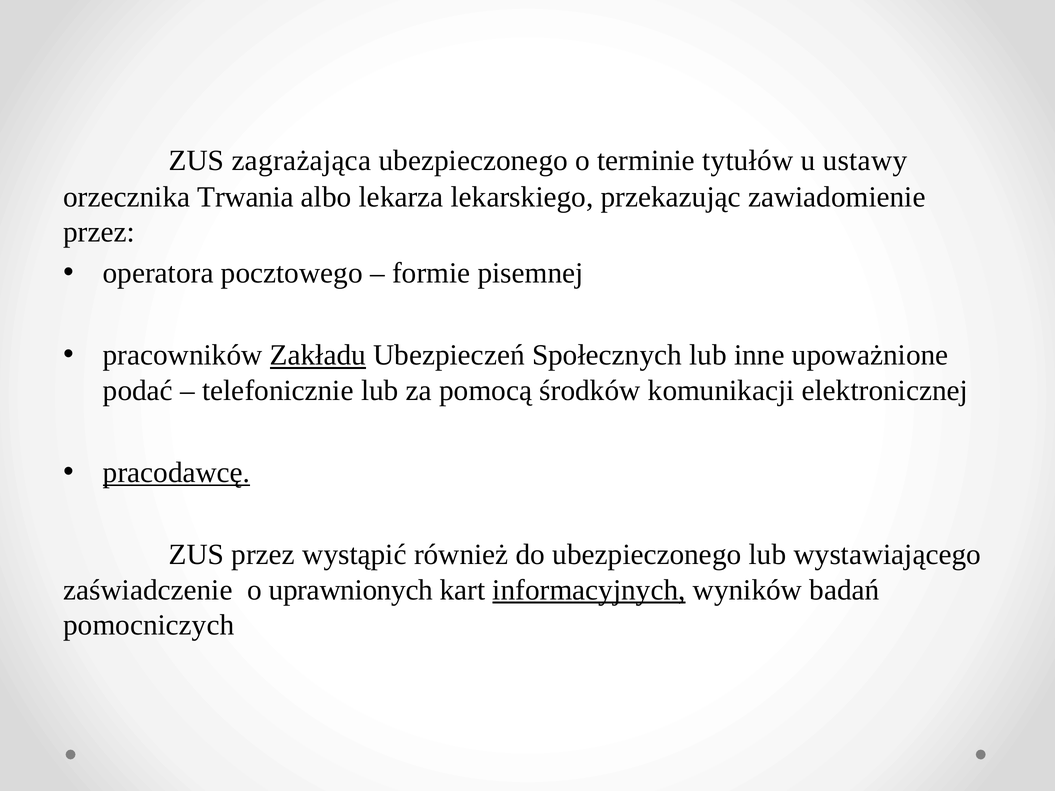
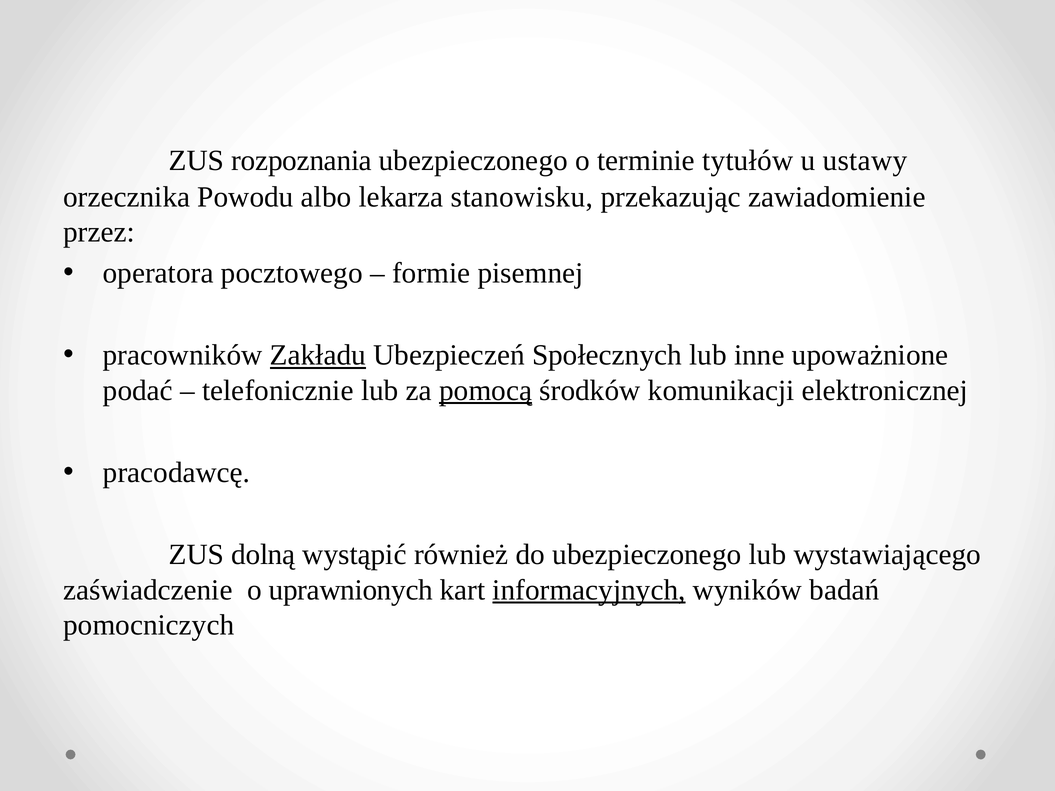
zagrażająca: zagrażająca -> rozpoznania
Trwania: Trwania -> Powodu
lekarskiego: lekarskiego -> stanowisku
pomocą underline: none -> present
pracodawcę underline: present -> none
ZUS przez: przez -> dolną
